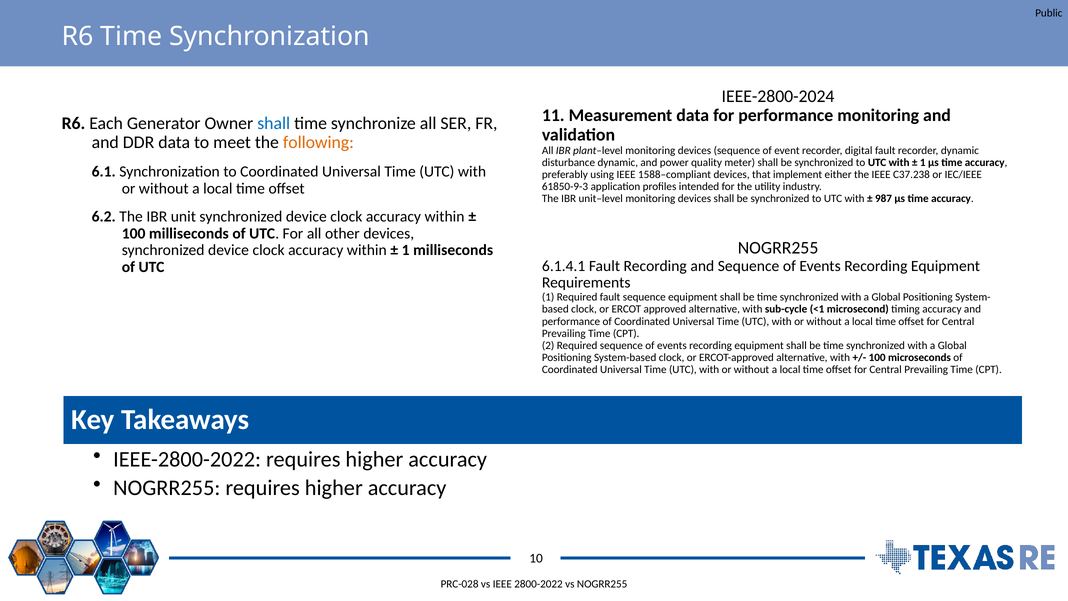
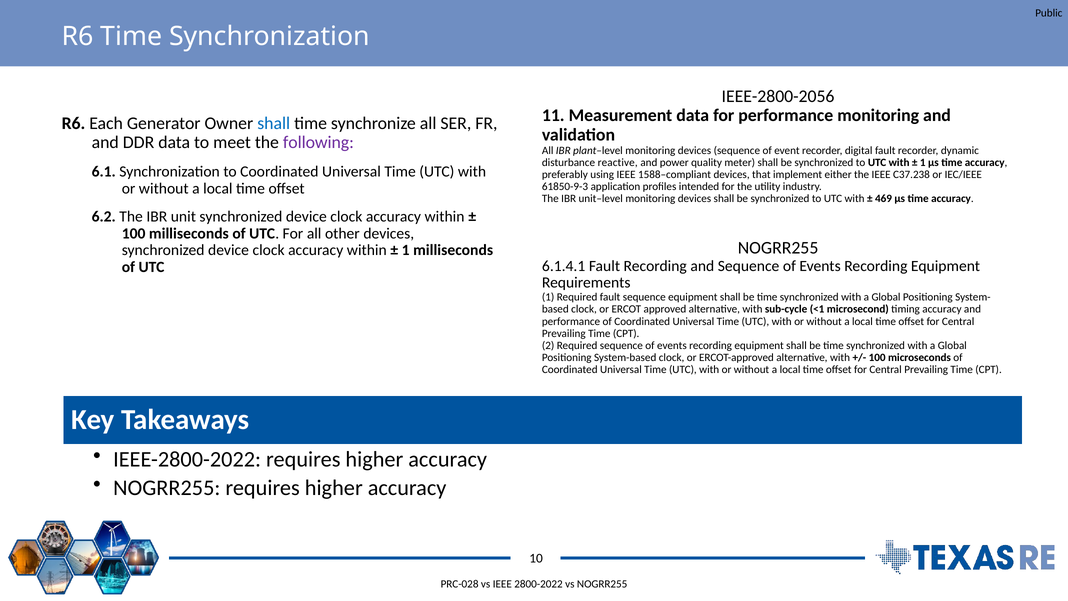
IEEE-2800-2024: IEEE-2800-2024 -> IEEE-2800-2056
following colour: orange -> purple
disturbance dynamic: dynamic -> reactive
987: 987 -> 469
